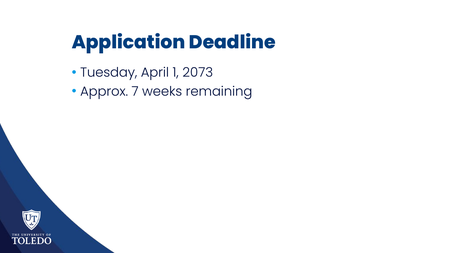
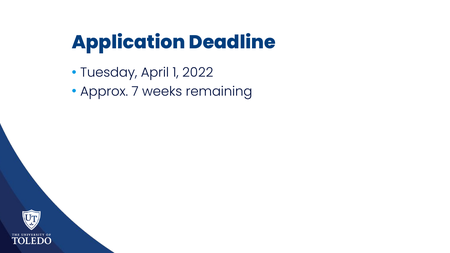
2073: 2073 -> 2022
